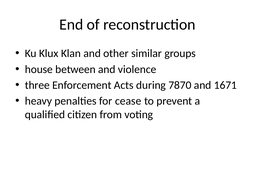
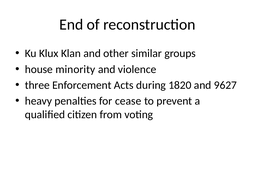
between: between -> minority
7870: 7870 -> 1820
1671: 1671 -> 9627
